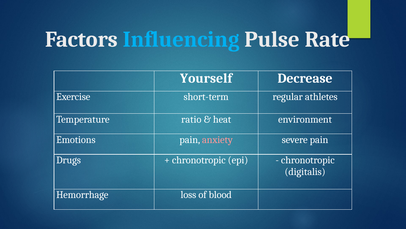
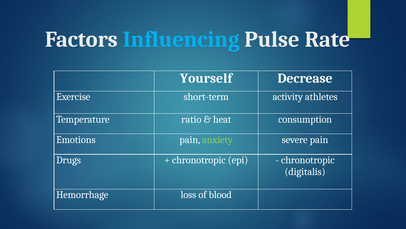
regular: regular -> activity
environment: environment -> consumption
anxiety colour: pink -> light green
